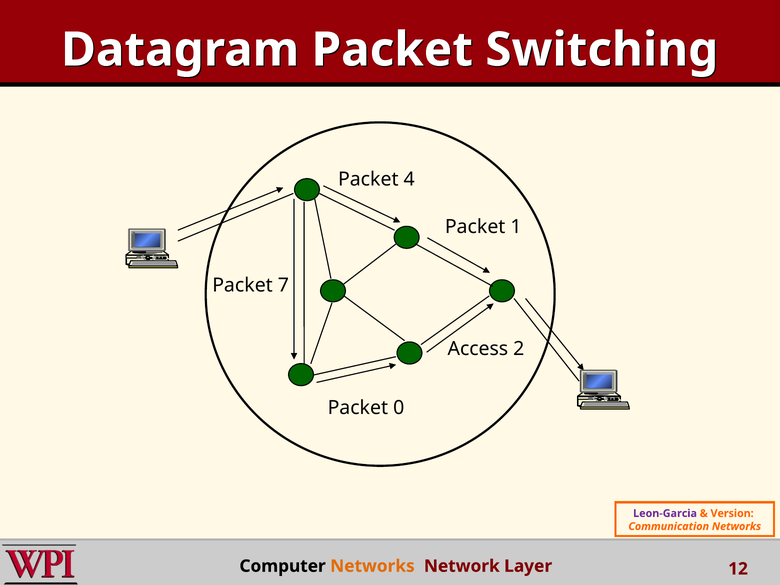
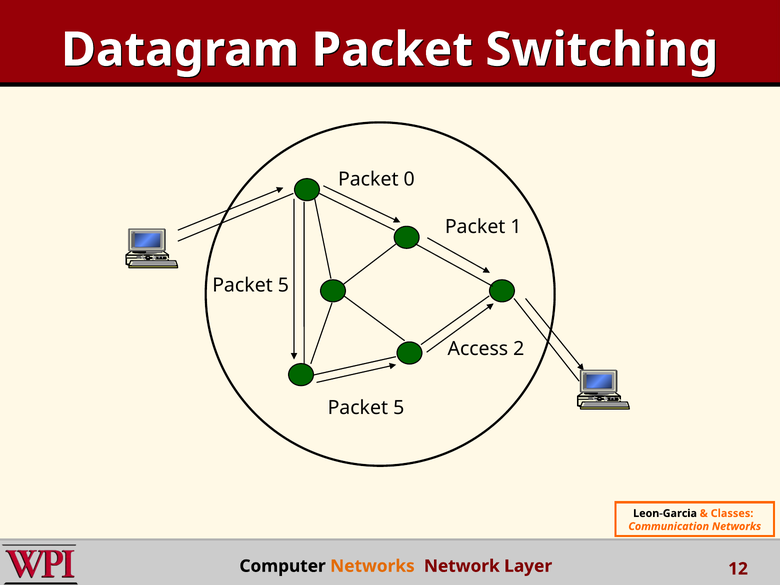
4: 4 -> 0
7 at (283, 285): 7 -> 5
0 at (399, 408): 0 -> 5
Leon-Garcia colour: purple -> black
Version: Version -> Classes
